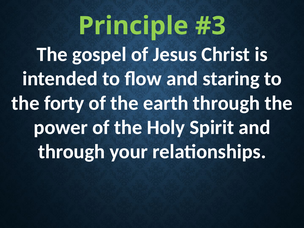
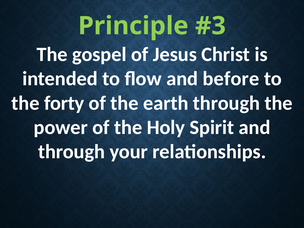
staring: staring -> before
